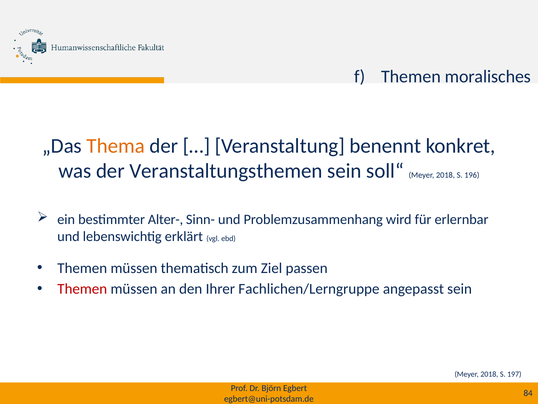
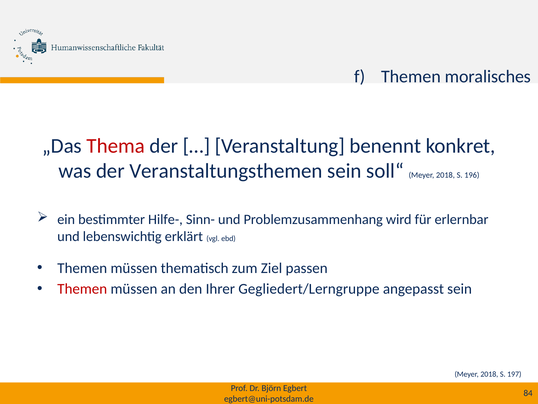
Thema colour: orange -> red
Alter-: Alter- -> Hilfe-
Fachlichen/Lerngruppe: Fachlichen/Lerngruppe -> Gegliedert/Lerngruppe
